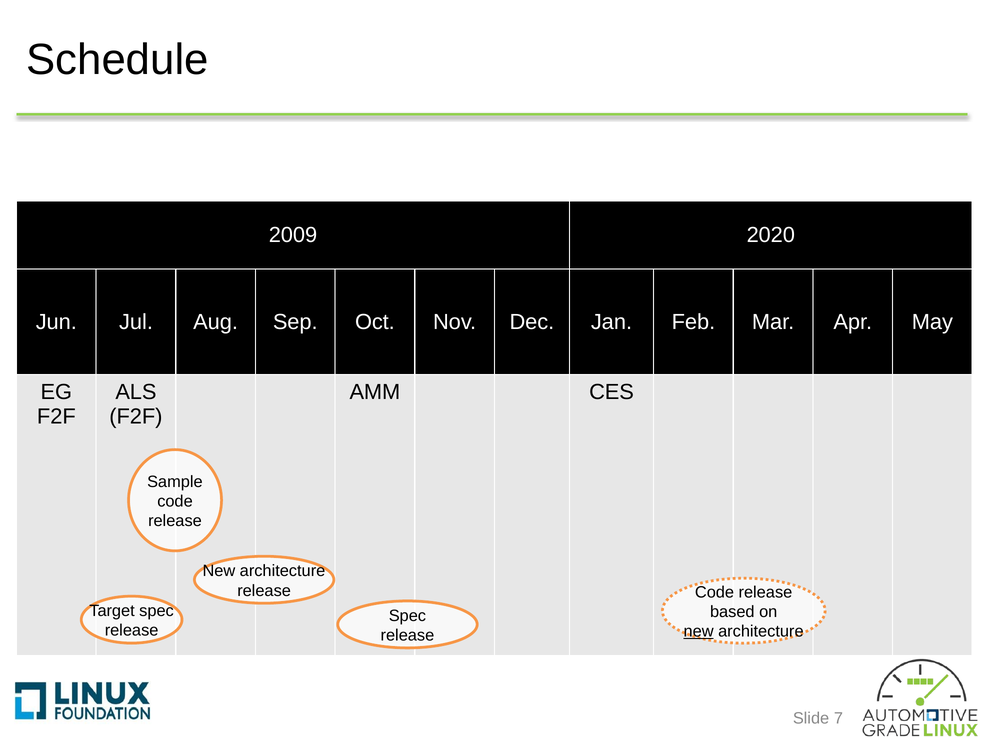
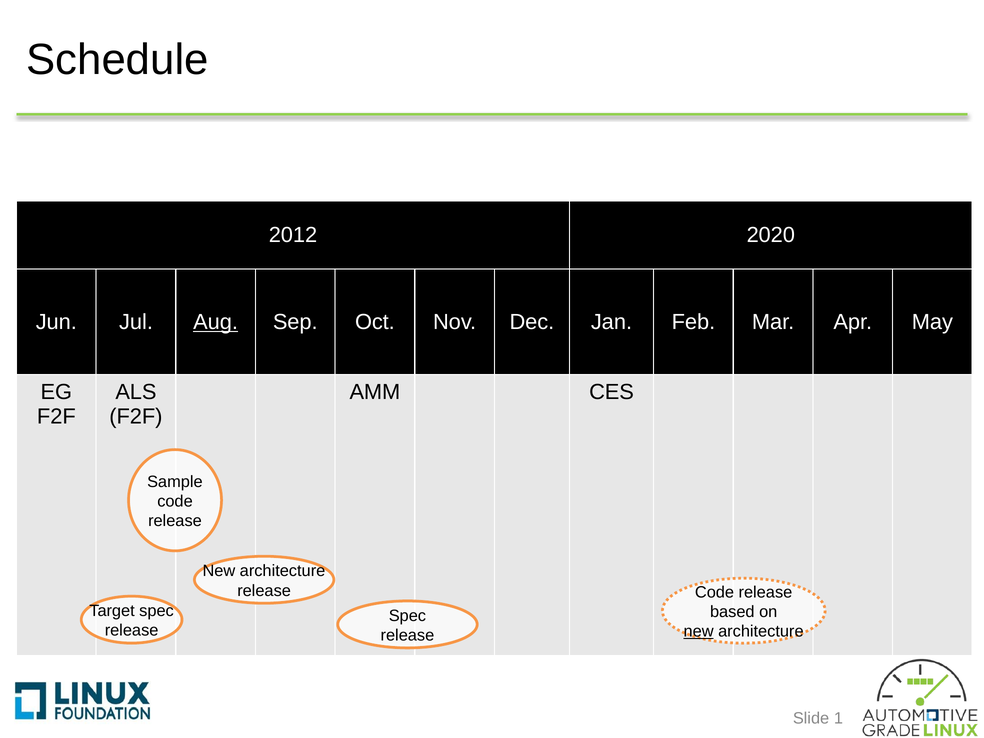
2009: 2009 -> 2012
Aug underline: none -> present
7: 7 -> 1
